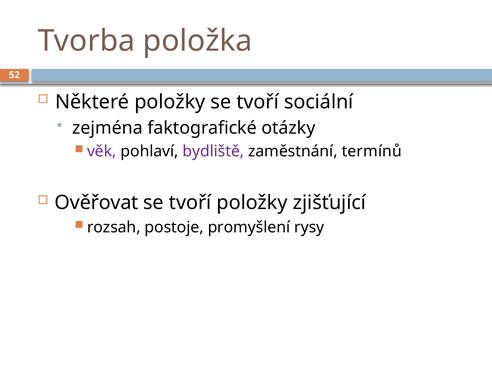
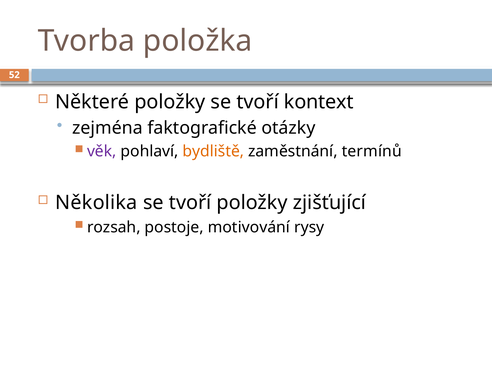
sociální: sociální -> kontext
bydliště colour: purple -> orange
Ověřovat: Ověřovat -> Několika
promyšlení: promyšlení -> motivování
